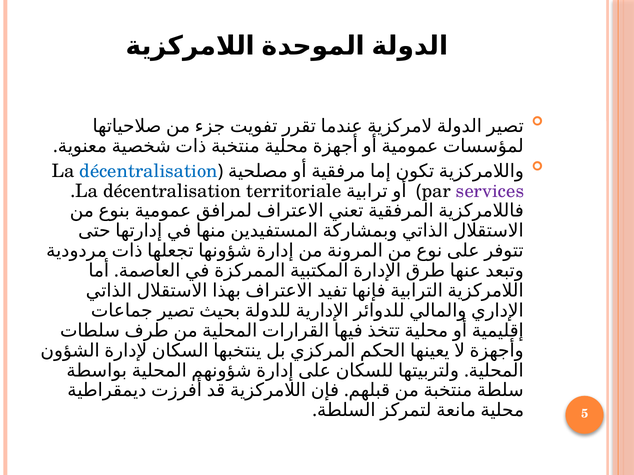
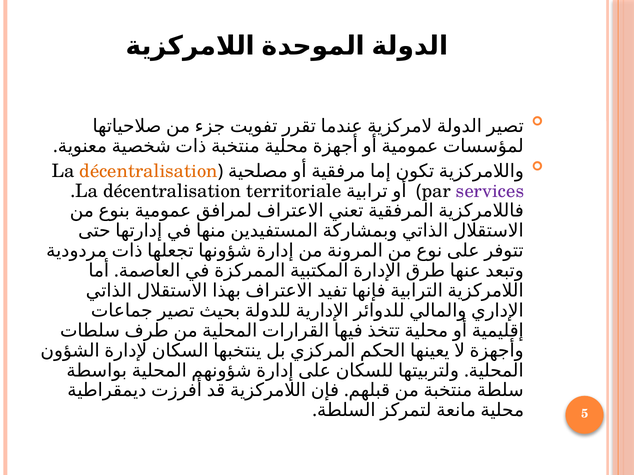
décentralisation at (149, 171) colour: blue -> orange
